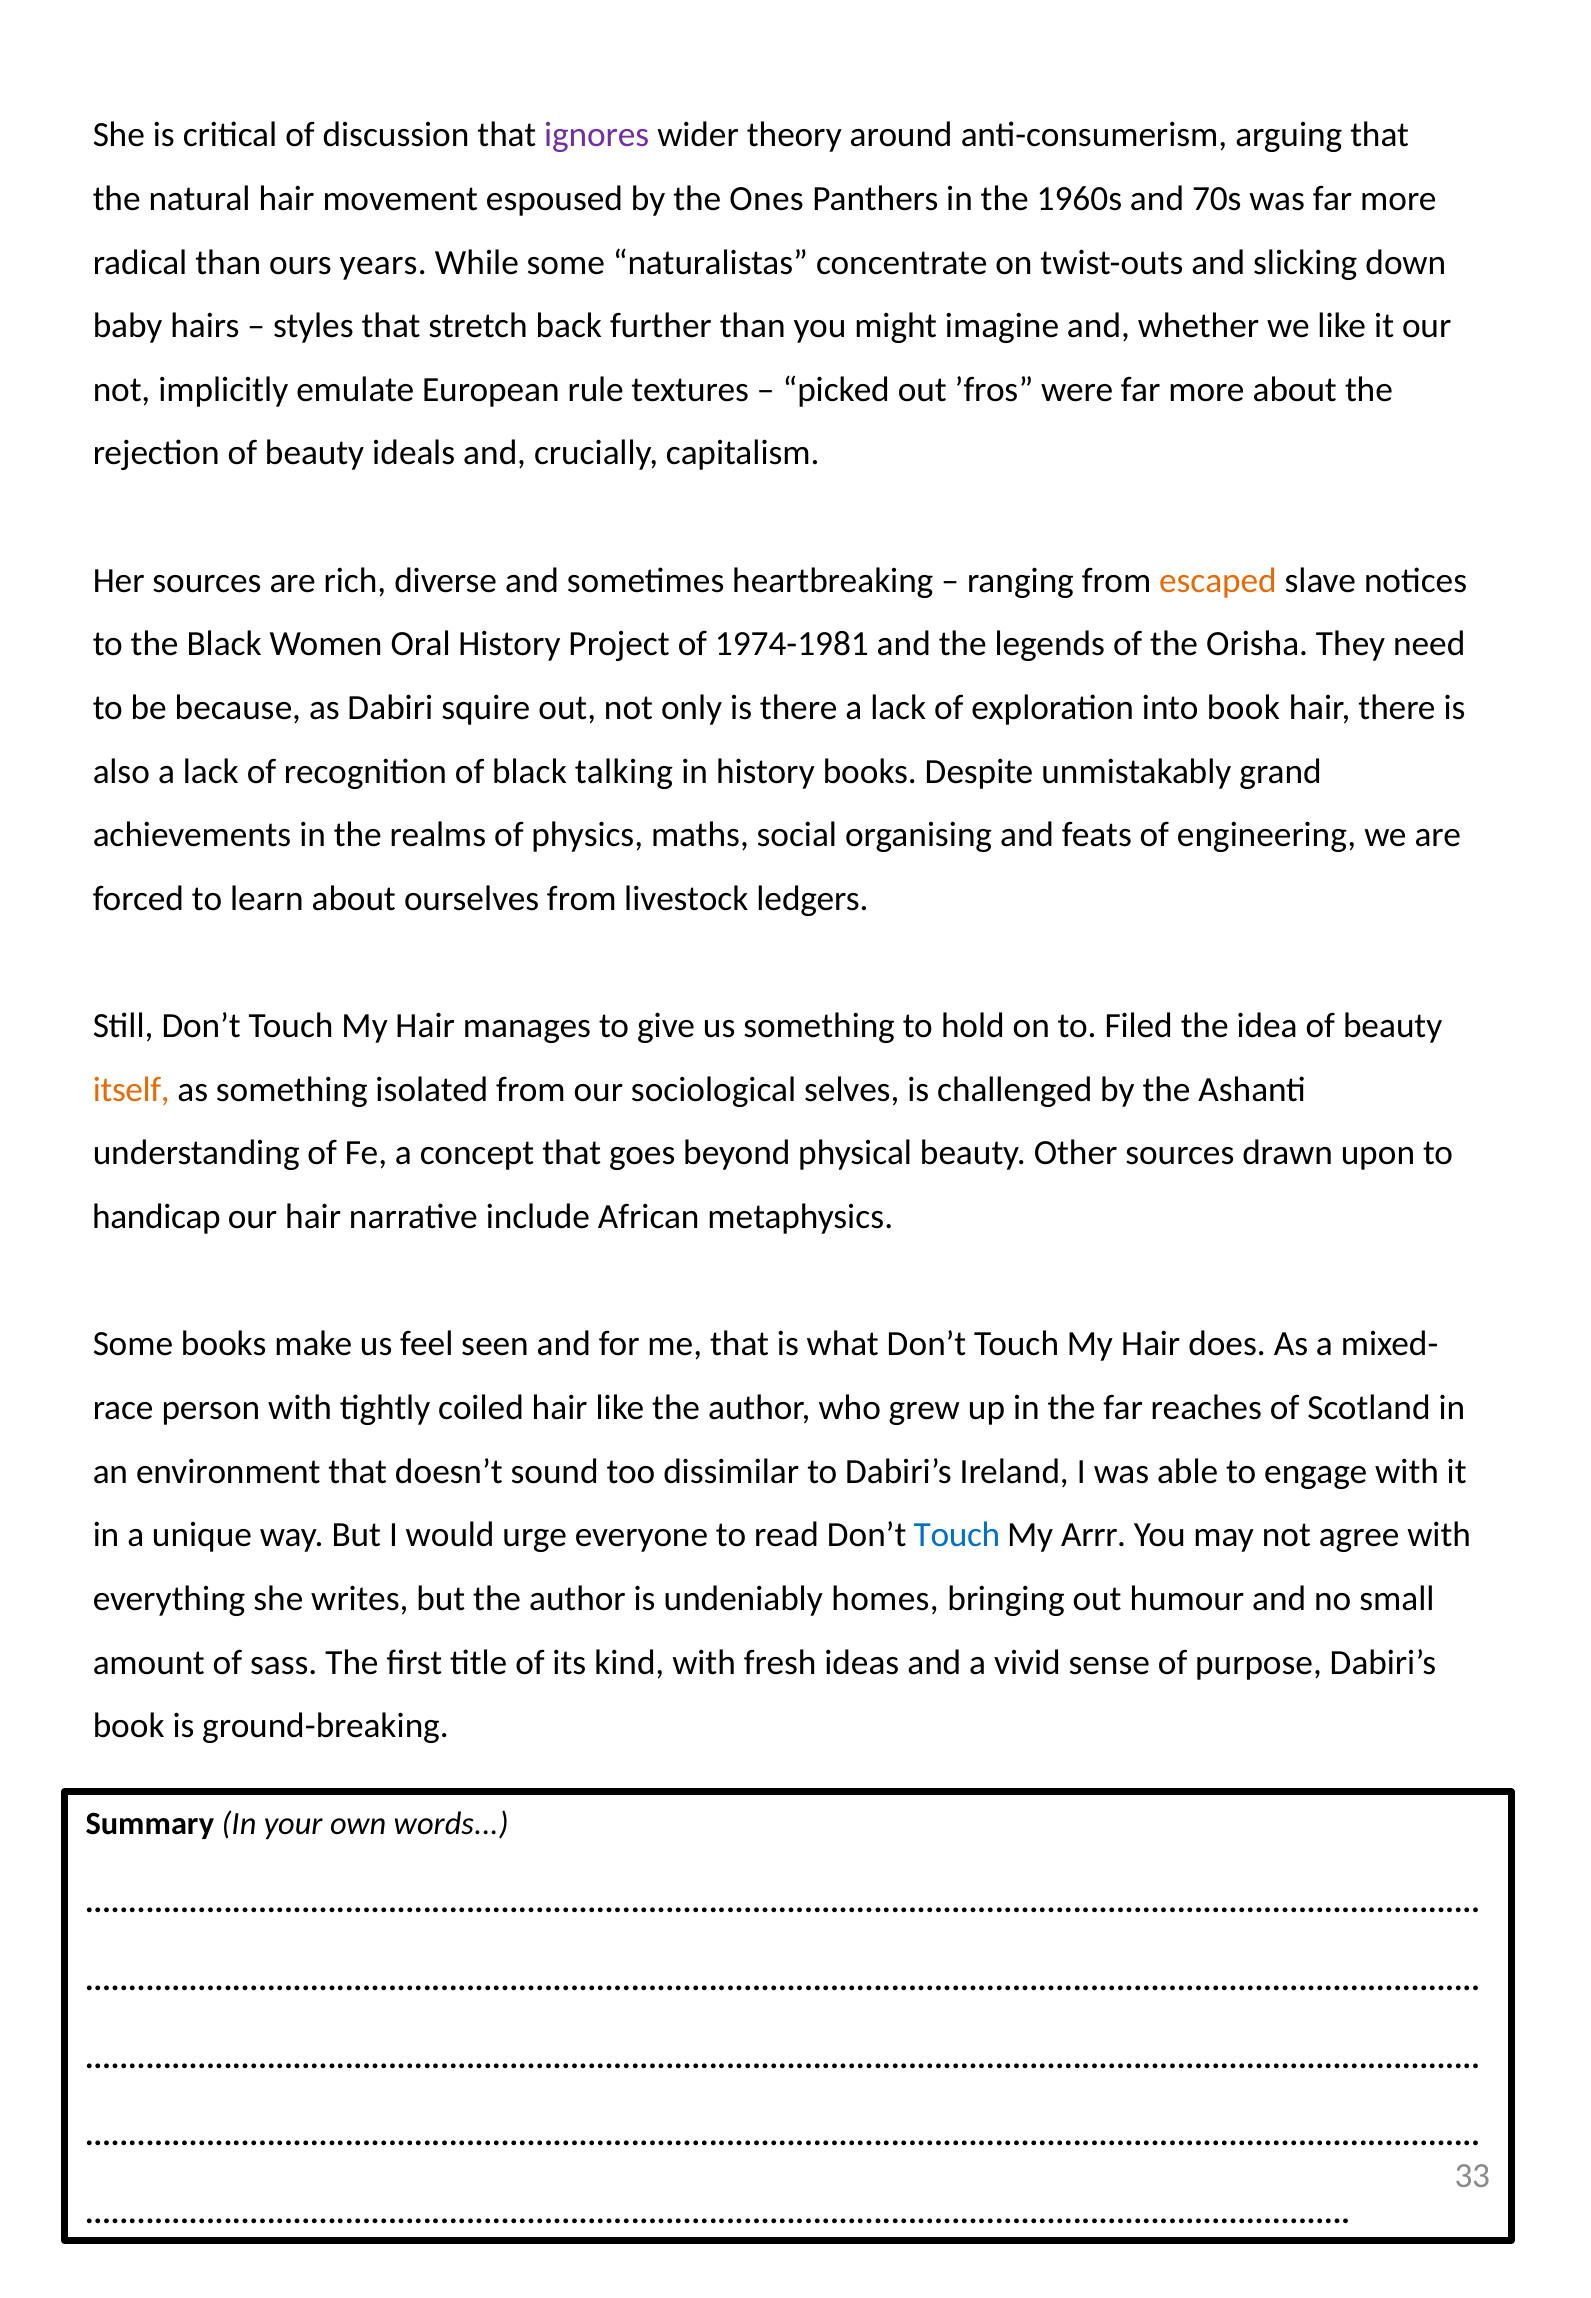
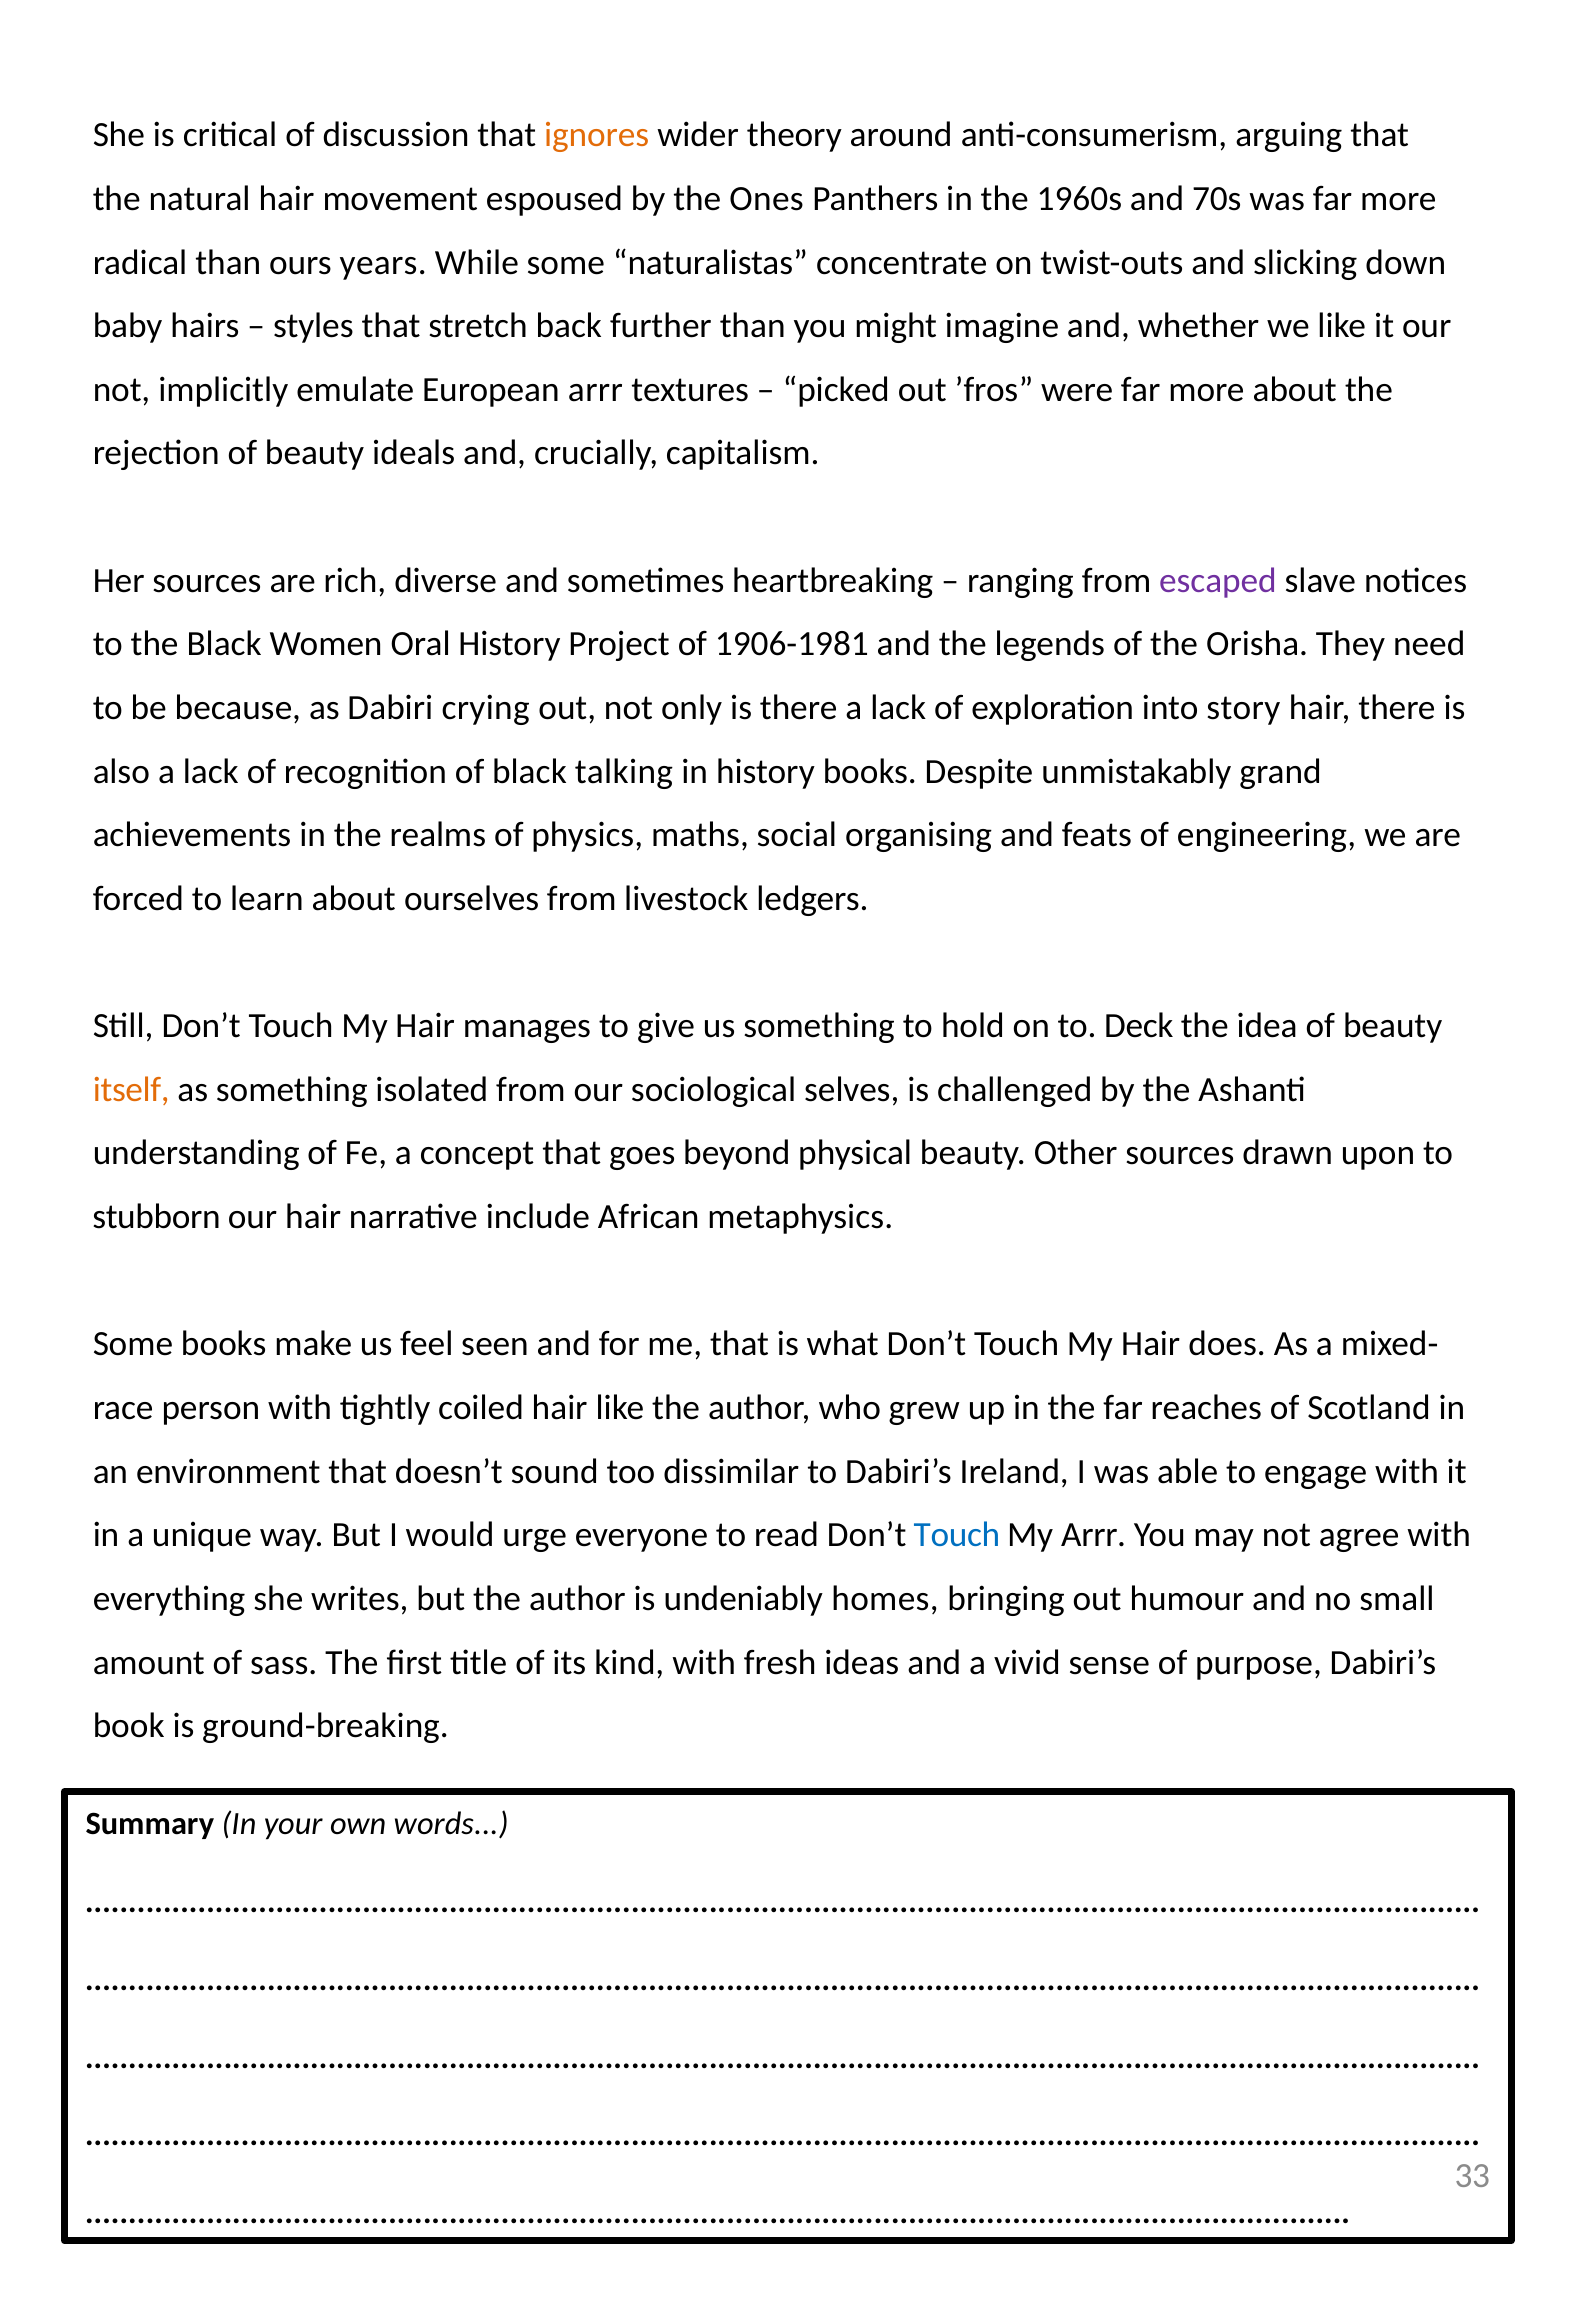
ignores colour: purple -> orange
European rule: rule -> arrr
escaped colour: orange -> purple
1974-1981: 1974-1981 -> 1906-1981
squire: squire -> crying
into book: book -> story
Filed: Filed -> Deck
handicap: handicap -> stubborn
